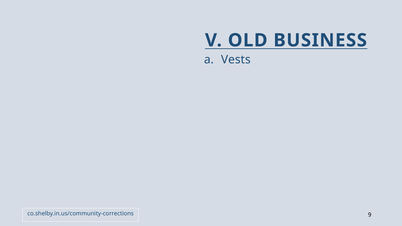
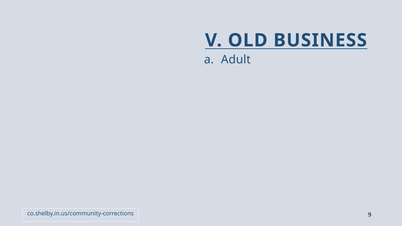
Vests: Vests -> Adult
